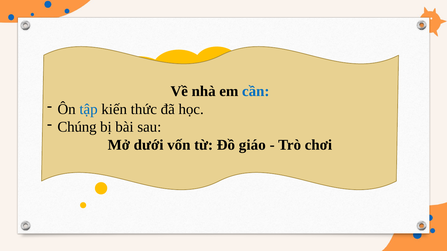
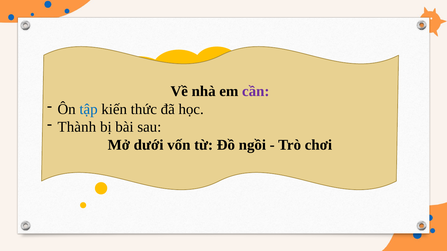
cần colour: blue -> purple
Chúng: Chúng -> Thành
giáo: giáo -> ngồi
